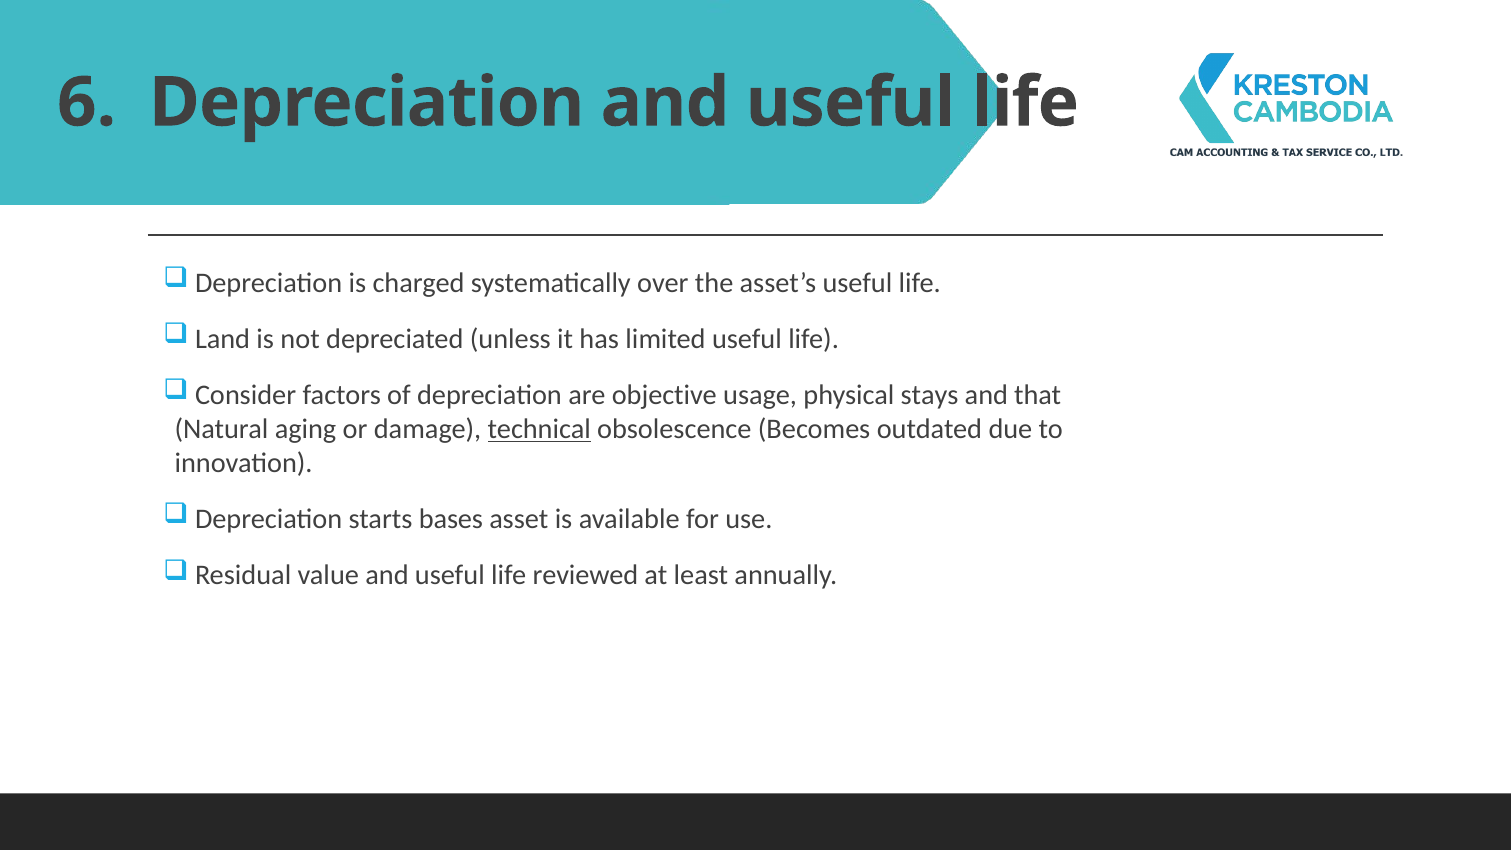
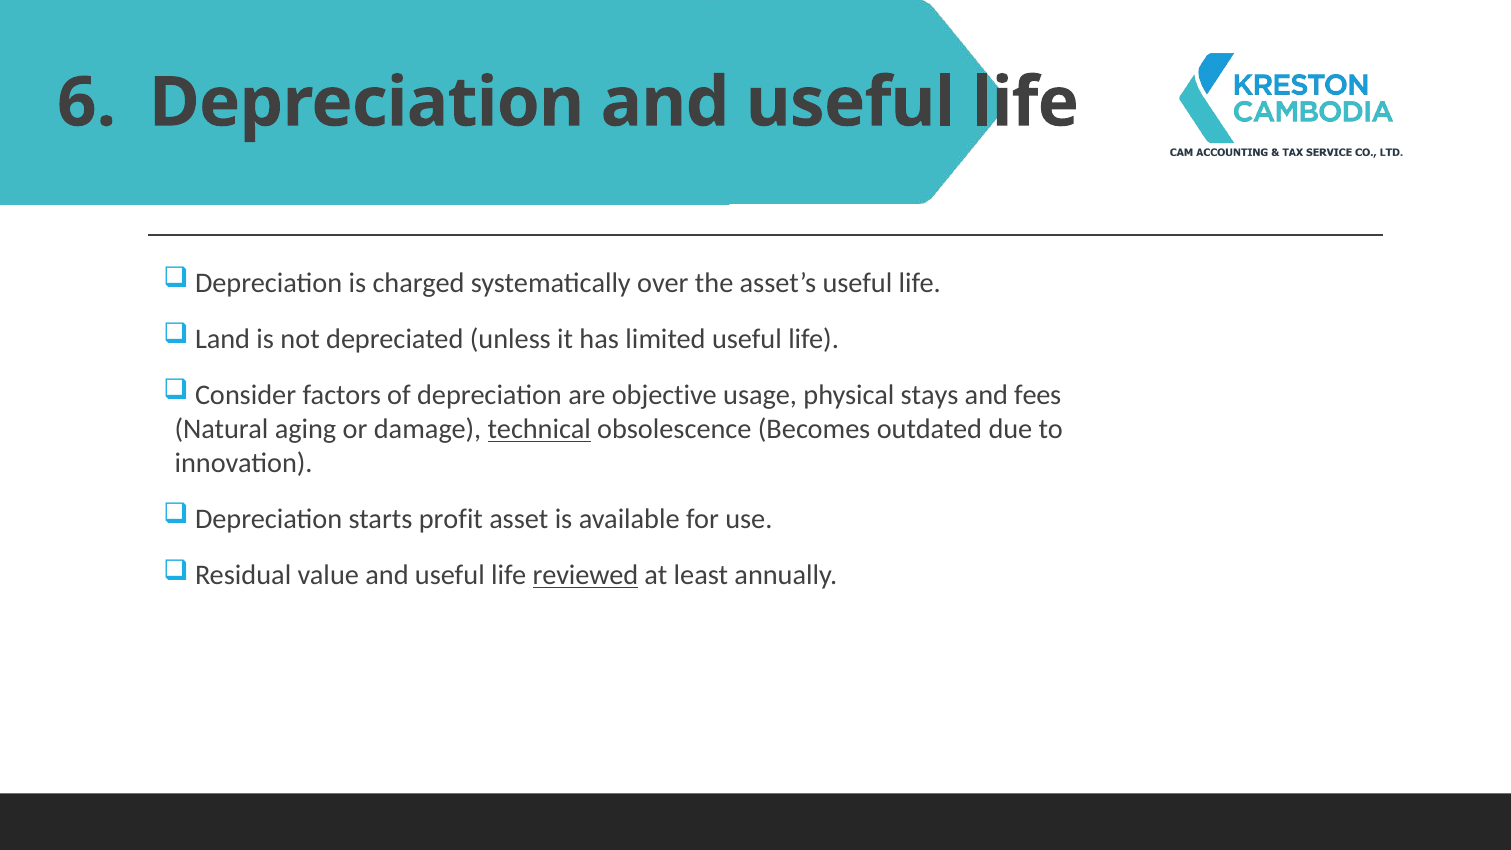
that: that -> fees
bases: bases -> profit
reviewed underline: none -> present
